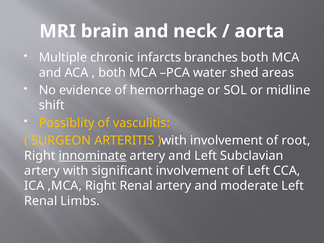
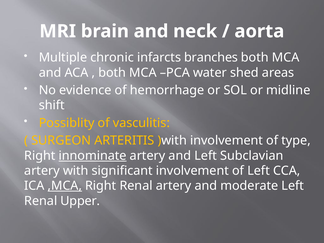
root: root -> type
,MCA underline: none -> present
Limbs: Limbs -> Upper
